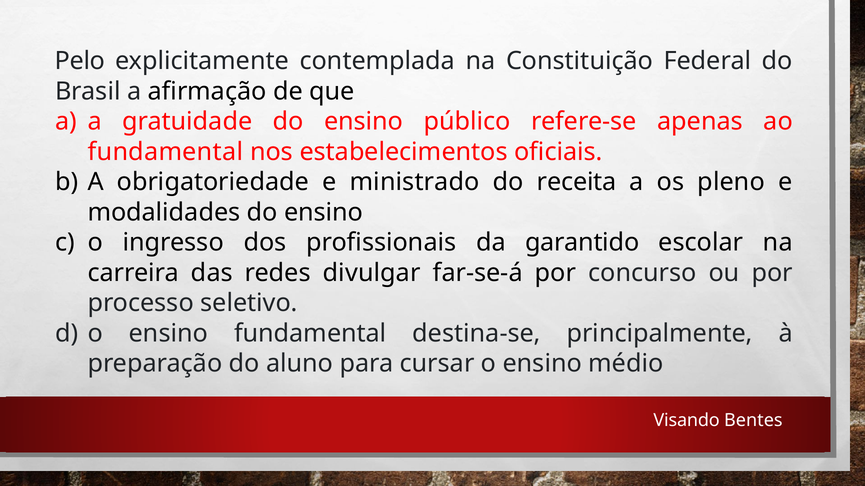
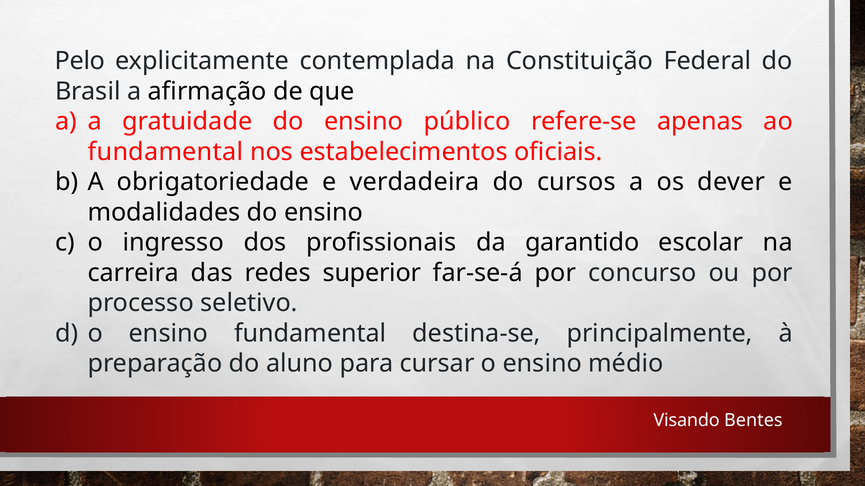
ministrado: ministrado -> verdadeira
receita: receita -> cursos
pleno: pleno -> dever
divulgar: divulgar -> superior
